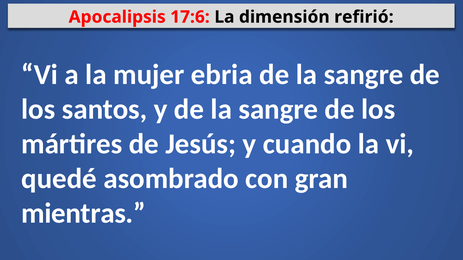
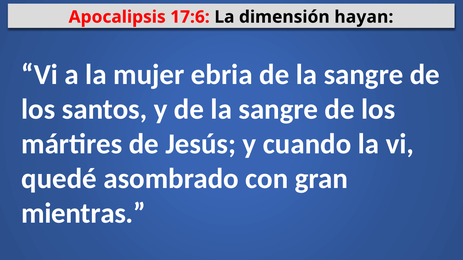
refirió: refirió -> hayan
